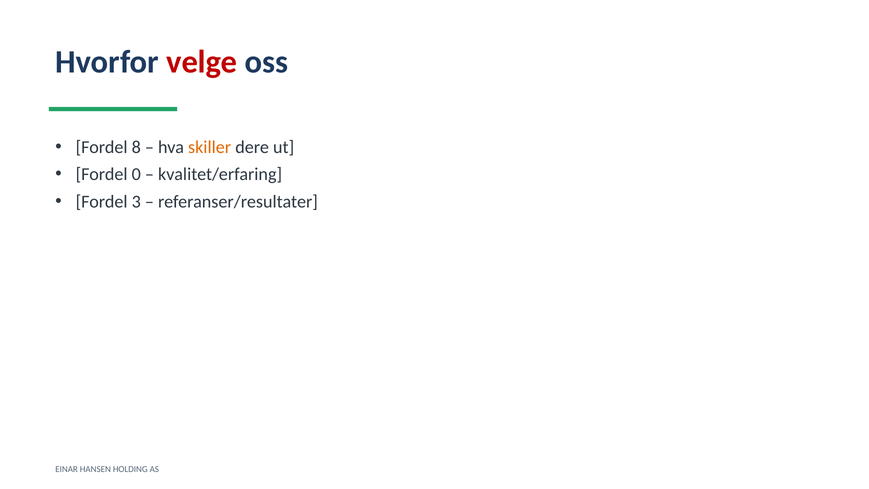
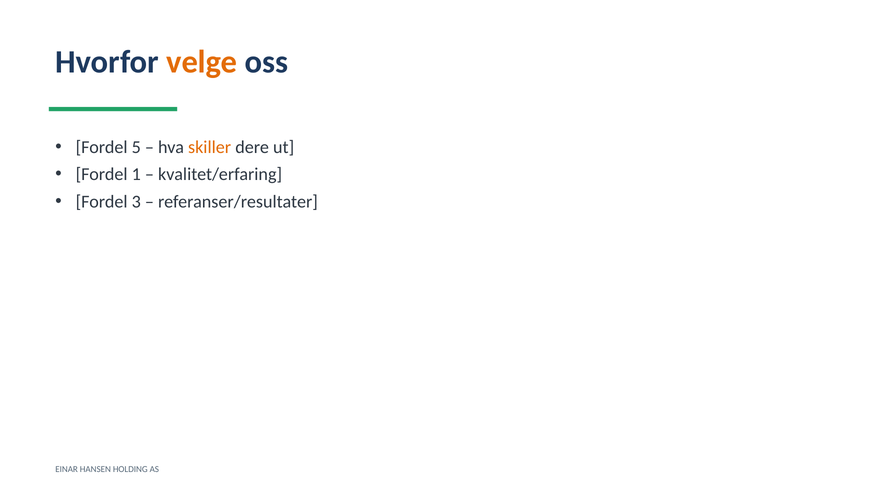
velge colour: red -> orange
8: 8 -> 5
0: 0 -> 1
